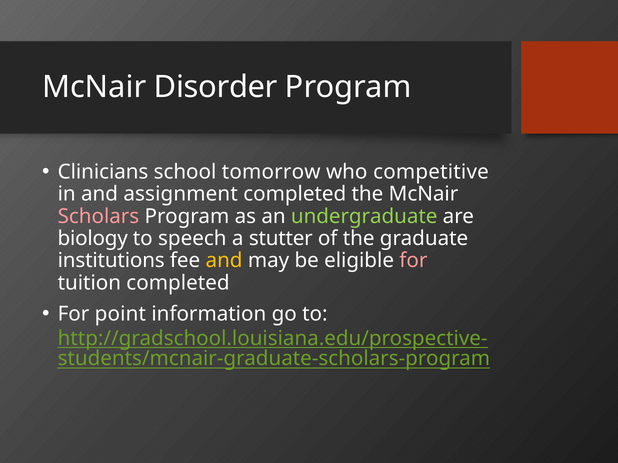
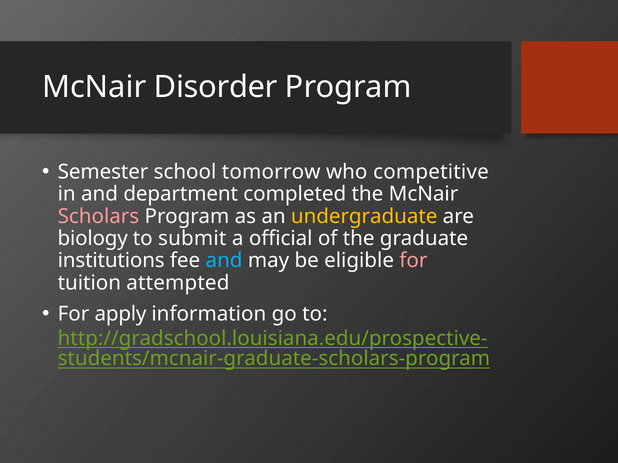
Clinicians: Clinicians -> Semester
assignment: assignment -> department
undergraduate colour: light green -> yellow
speech: speech -> submit
stutter: stutter -> official
and at (224, 261) colour: yellow -> light blue
tuition completed: completed -> attempted
point: point -> apply
